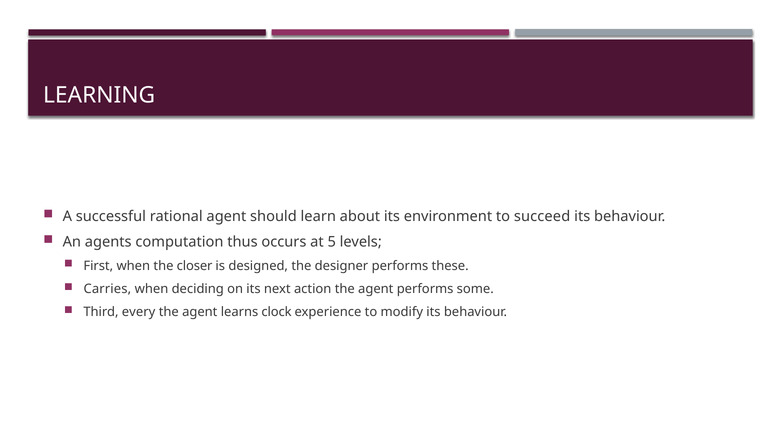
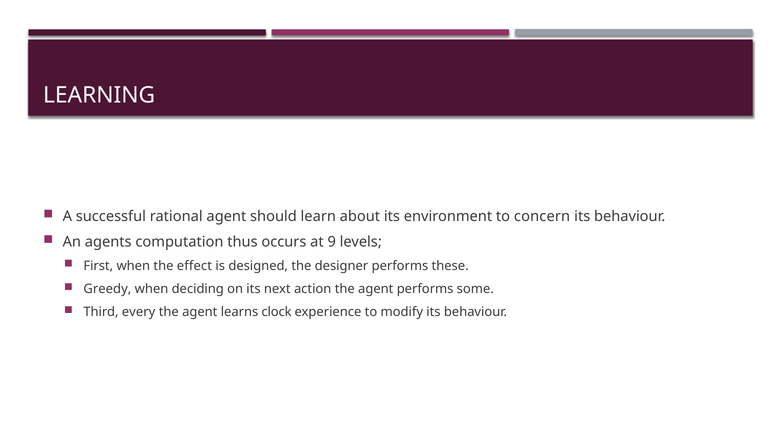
succeed: succeed -> concern
5: 5 -> 9
closer: closer -> effect
Carries: Carries -> Greedy
